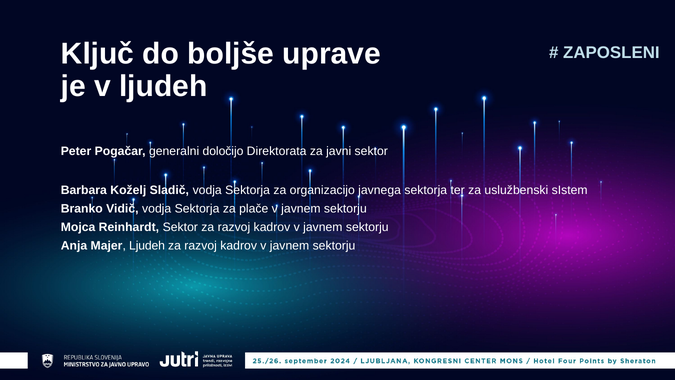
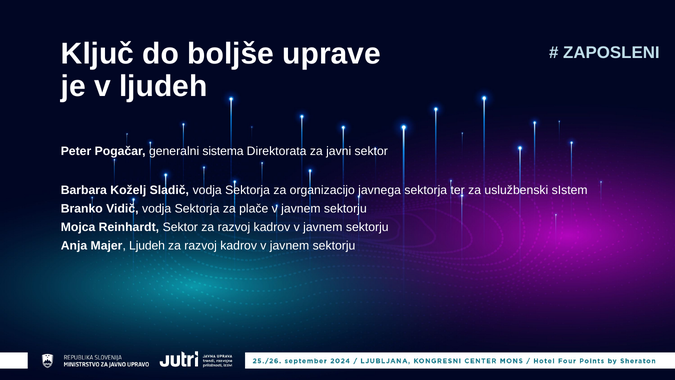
določijo: določijo -> sistema
